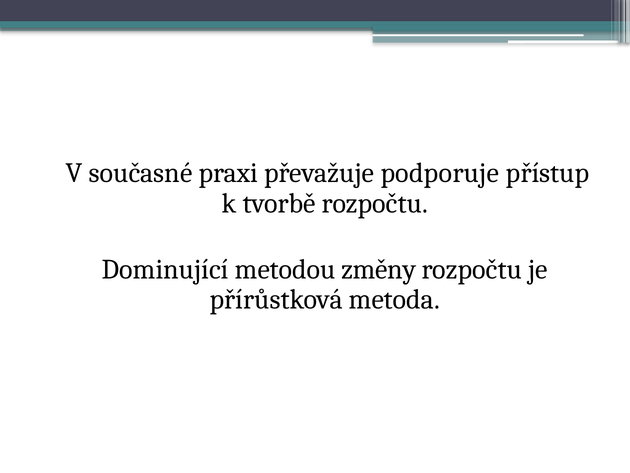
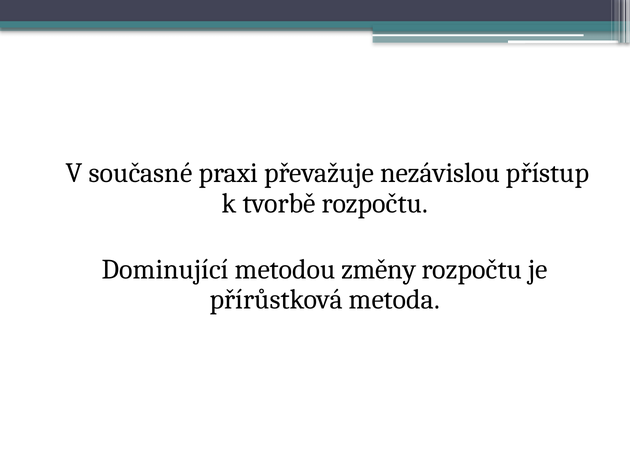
podporuje: podporuje -> nezávislou
